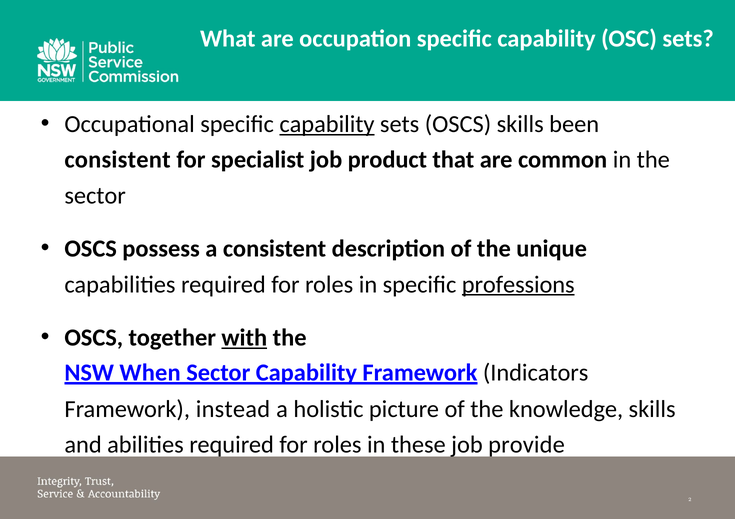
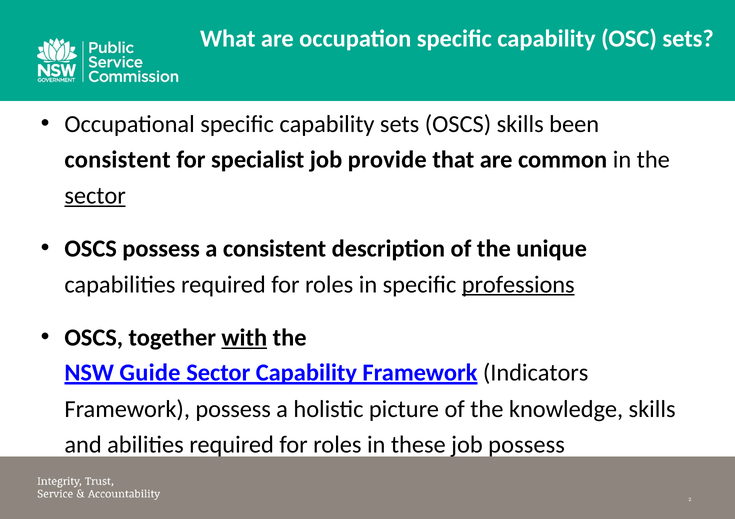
capability at (327, 124) underline: present -> none
product: product -> provide
sector at (95, 196) underline: none -> present
When: When -> Guide
Framework instead: instead -> possess
job provide: provide -> possess
